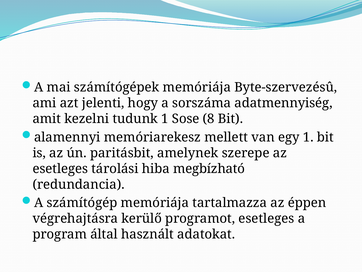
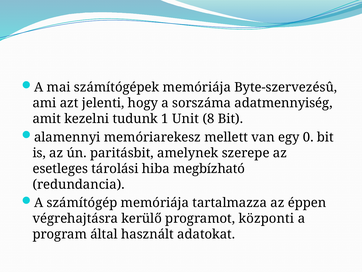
Sose: Sose -> Unit
egy 1: 1 -> 0
programot esetleges: esetleges -> központi
